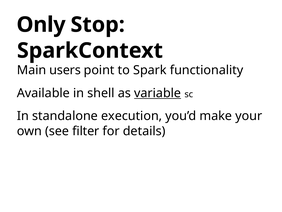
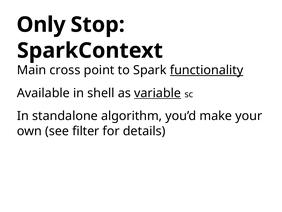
users: users -> cross
functionality underline: none -> present
execution: execution -> algorithm
